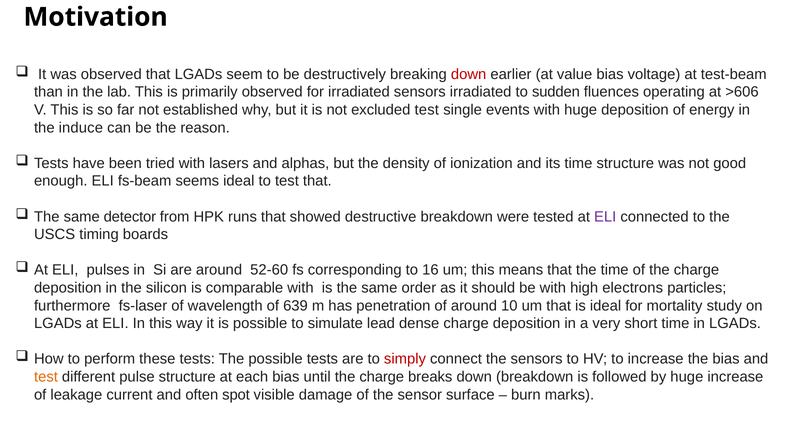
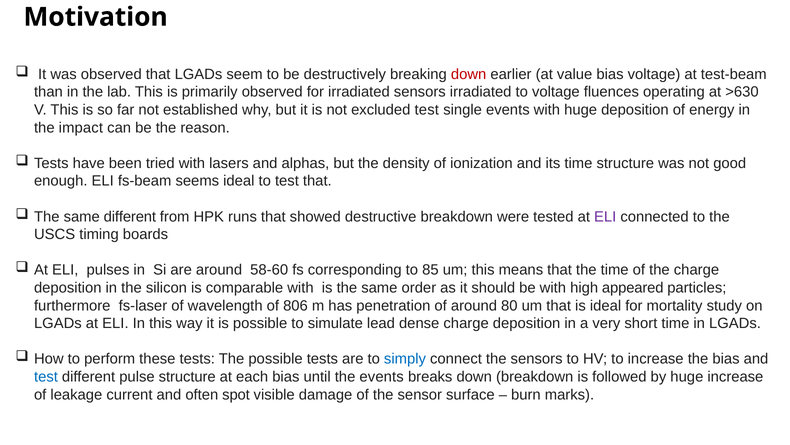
to sudden: sudden -> voltage
>606: >606 -> >630
induce: induce -> impact
same detector: detector -> different
52-60: 52-60 -> 58-60
16: 16 -> 85
electrons: electrons -> appeared
639: 639 -> 806
10: 10 -> 80
simply colour: red -> blue
test at (46, 376) colour: orange -> blue
until the charge: charge -> events
